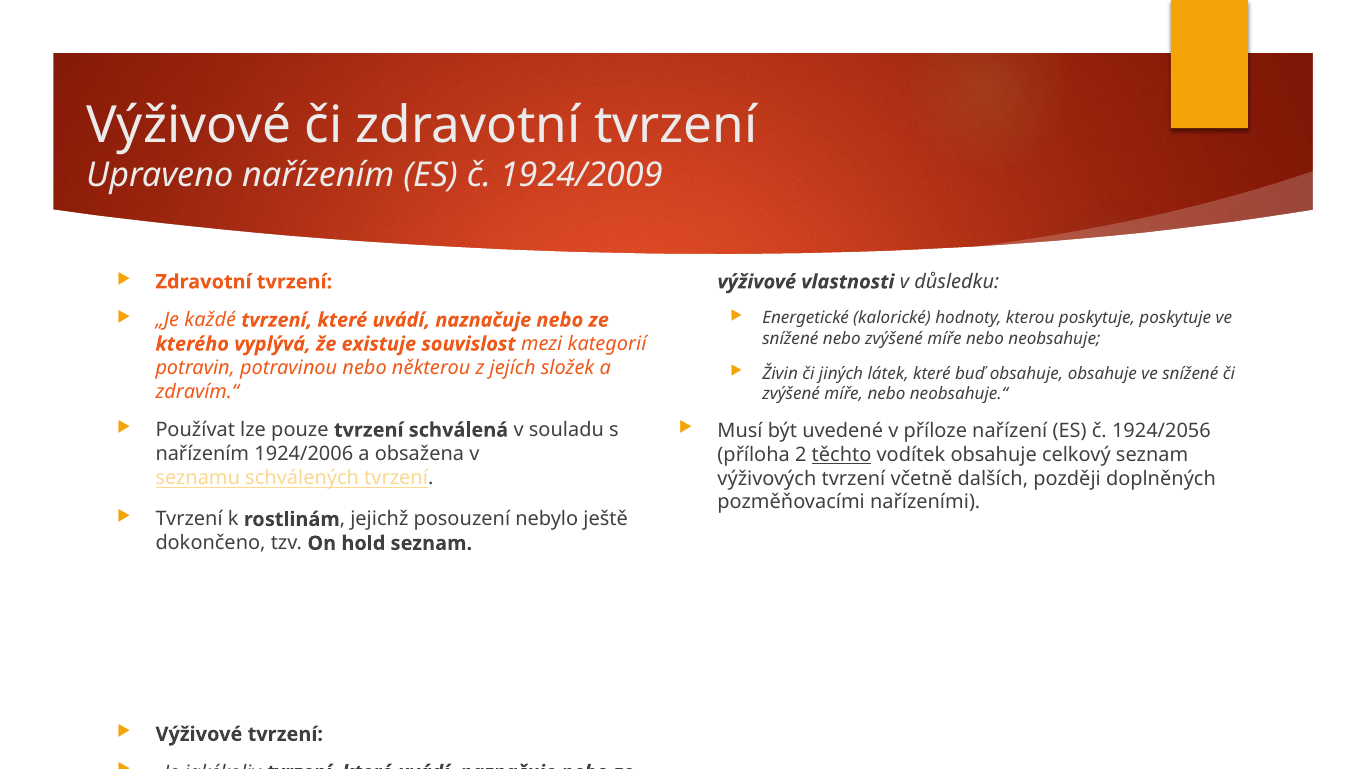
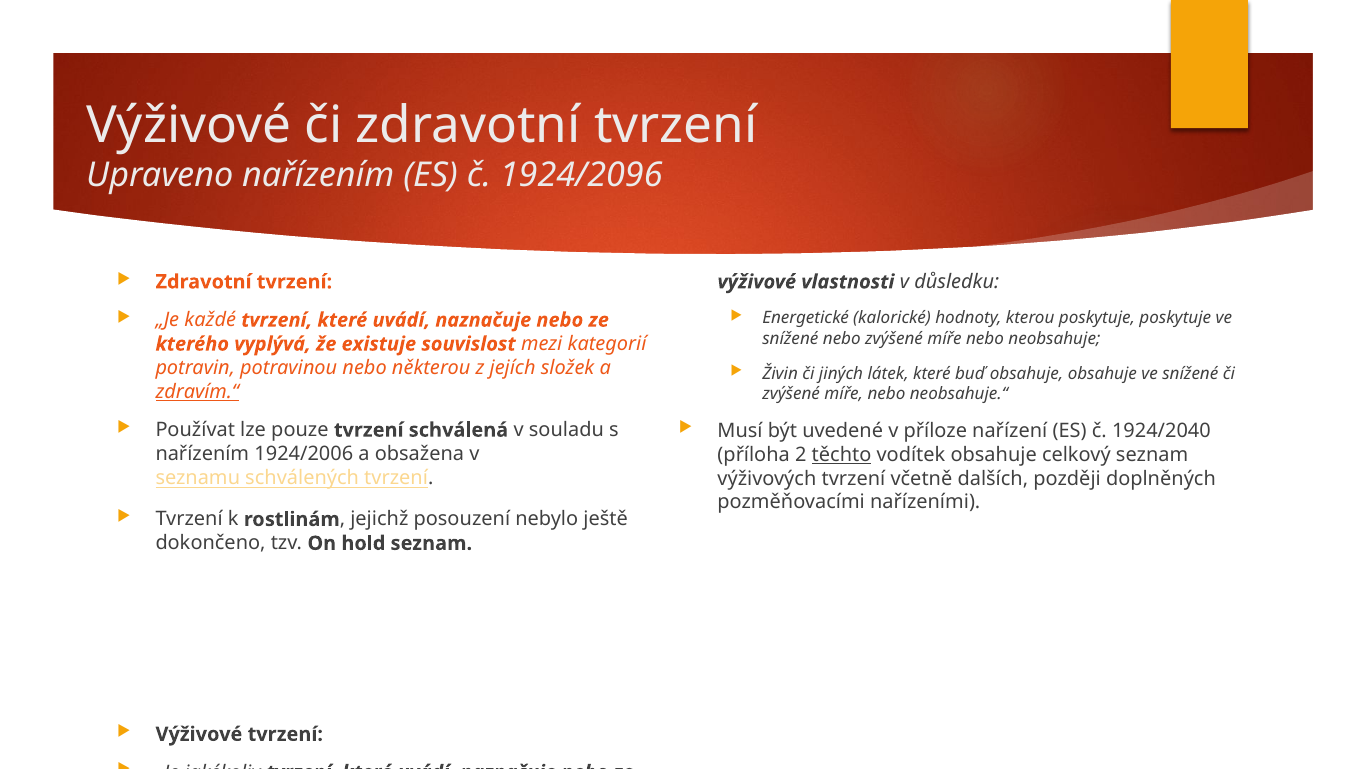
1924/2009: 1924/2009 -> 1924/2096
zdravím.“ underline: none -> present
1924/2056: 1924/2056 -> 1924/2040
